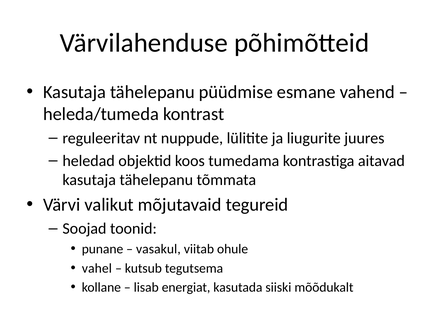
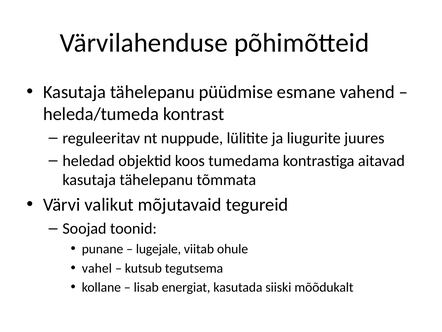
vasakul: vasakul -> lugejale
